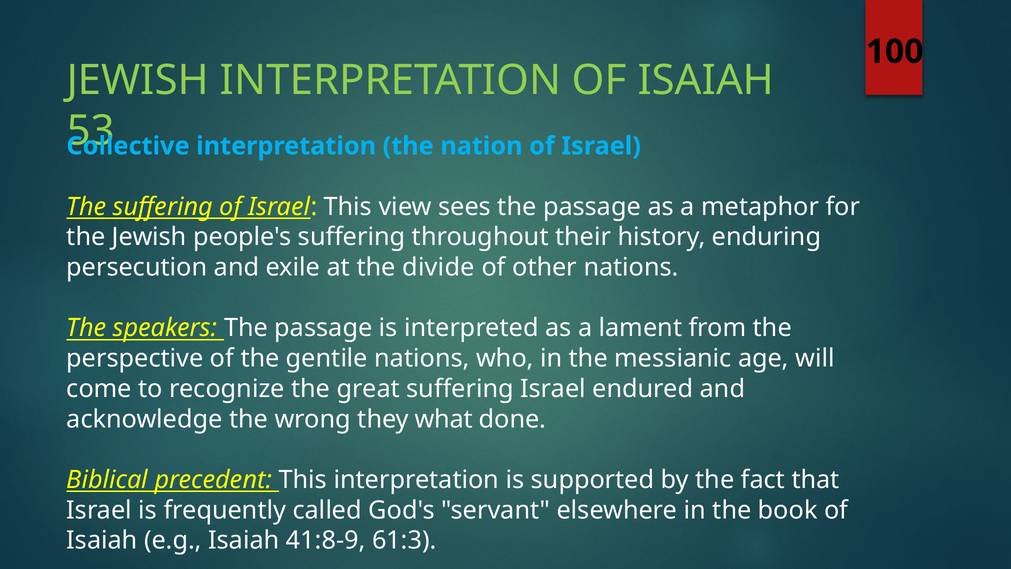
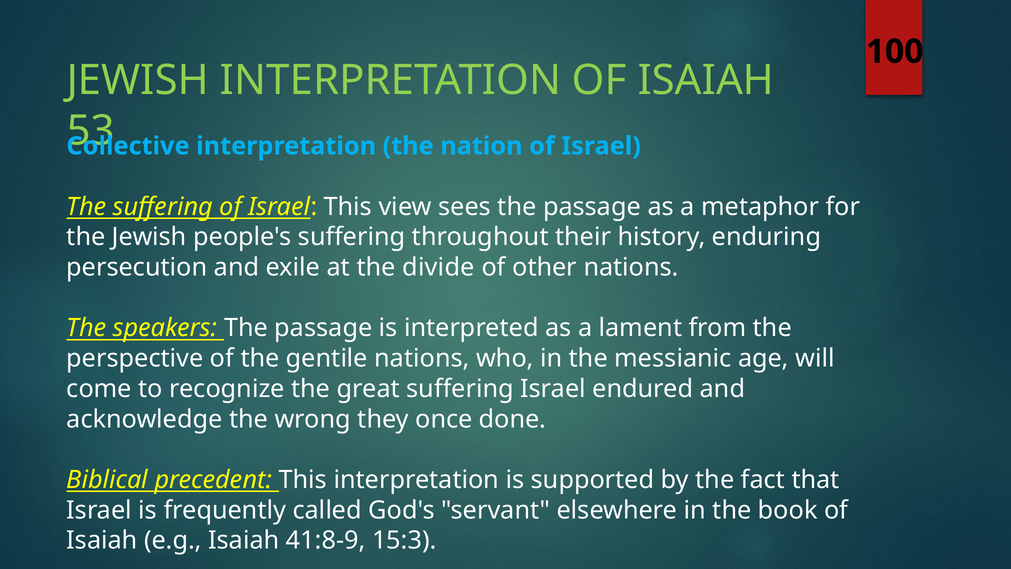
what: what -> once
61:3: 61:3 -> 15:3
